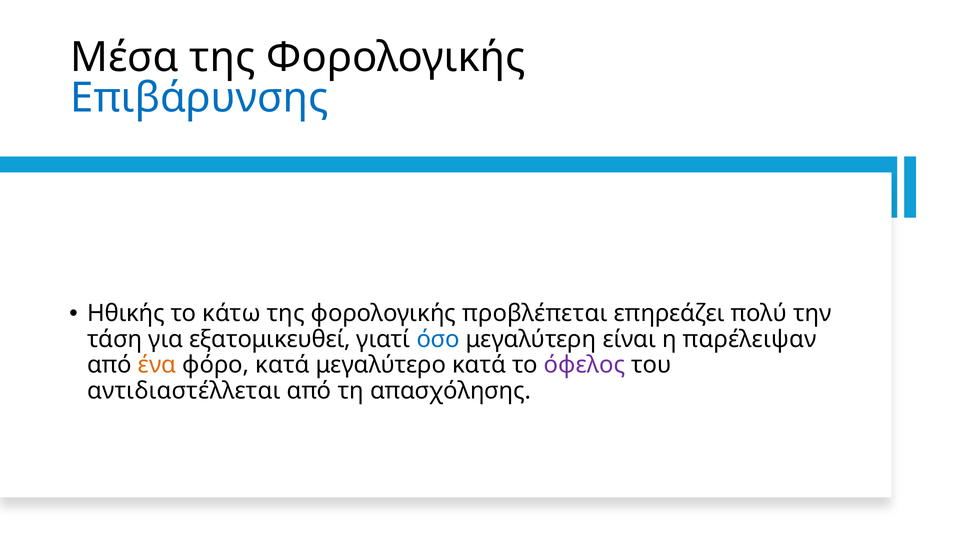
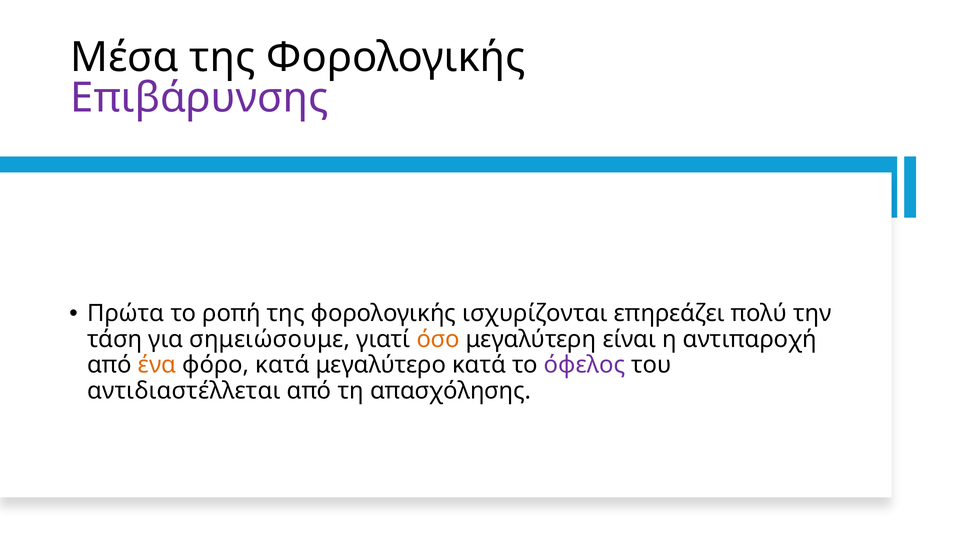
Επιβάρυνσης colour: blue -> purple
Ηθικής: Ηθικής -> Πρώτα
κάτω: κάτω -> ροπή
προβλέπεται: προβλέπεται -> ισχυρίζονται
εξατομικευθεί: εξατομικευθεί -> σημειώσουμε
όσο colour: blue -> orange
παρέλειψαν: παρέλειψαν -> αντιπαροχή
